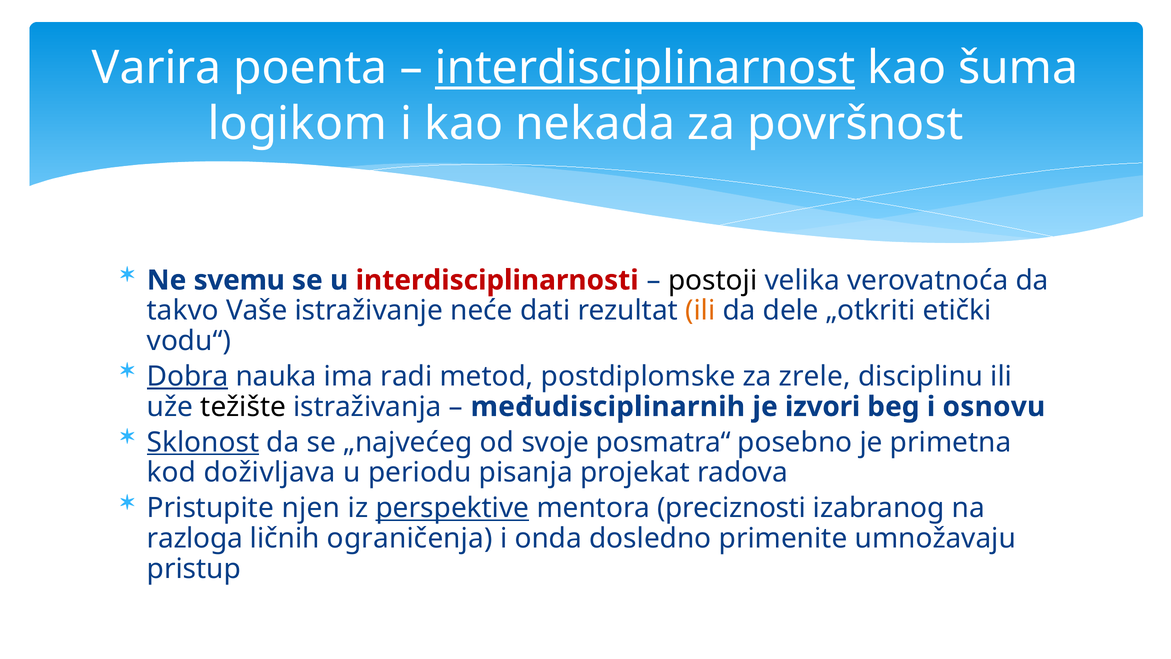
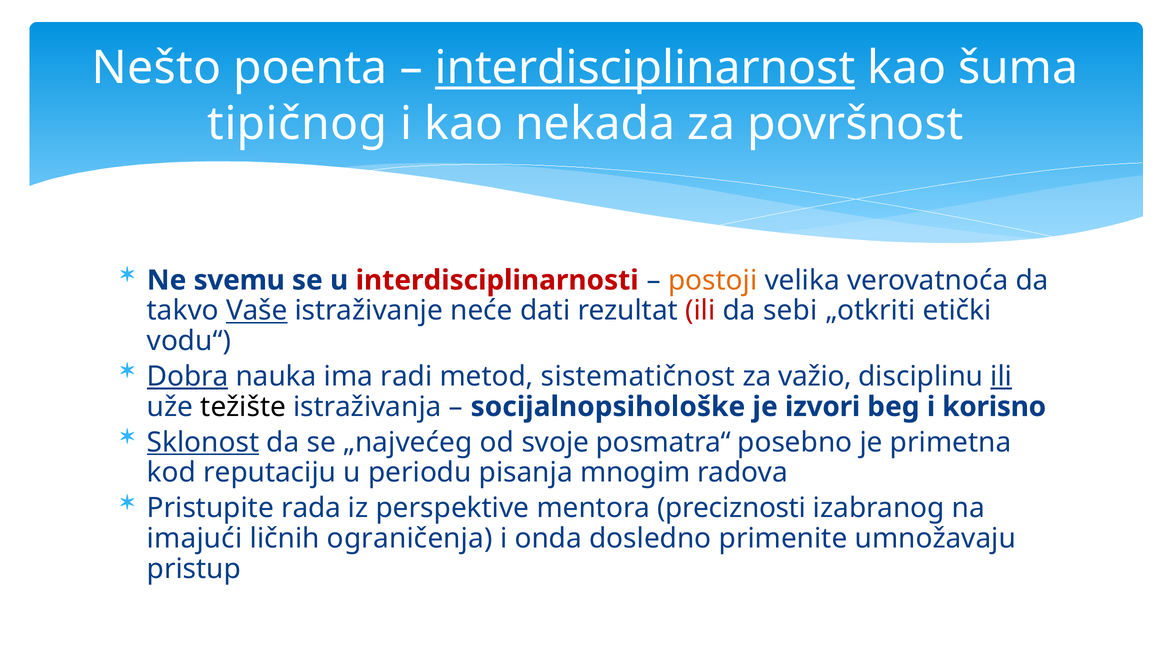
Varira: Varira -> Nešto
logikom: logikom -> tipičnog
postoji colour: black -> orange
Vaše underline: none -> present
ili at (700, 310) colour: orange -> red
dele: dele -> sebi
postdiplomske: postdiplomske -> sistematičnost
zrele: zrele -> važio
ili at (1001, 376) underline: none -> present
međudisciplinarnih: međudisciplinarnih -> socijalnopsihološke
osnovu: osnovu -> korisno
doživljava: doživljava -> reputaciju
projekat: projekat -> mnogim
njen: njen -> rada
perspektive underline: present -> none
razloga: razloga -> imajući
